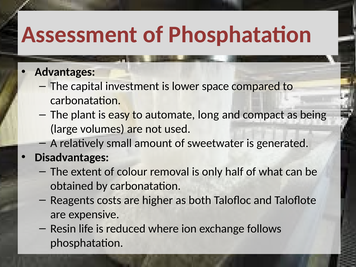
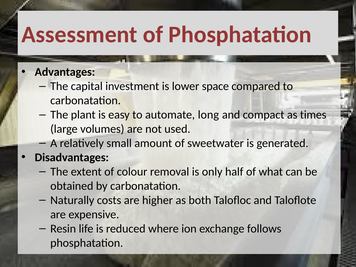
being: being -> times
Reagents: Reagents -> Naturally
